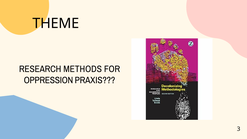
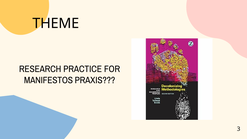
METHODS: METHODS -> PRACTICE
OPPRESSION: OPPRESSION -> MANIFESTOS
